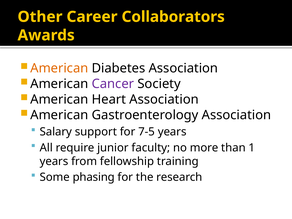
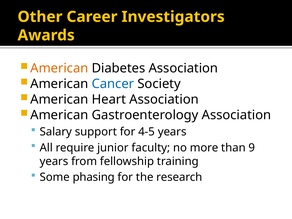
Collaborators: Collaborators -> Investigators
Cancer colour: purple -> blue
7-5: 7-5 -> 4-5
1: 1 -> 9
